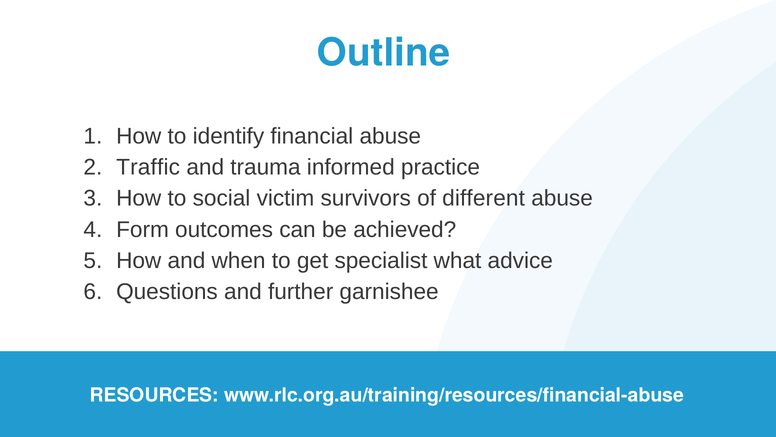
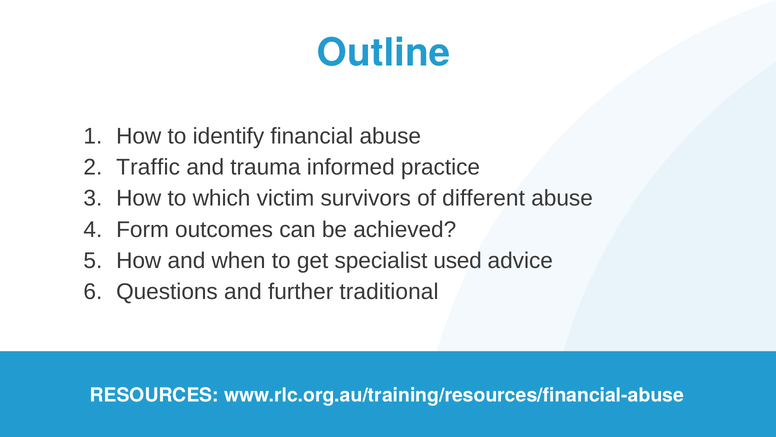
social: social -> which
what: what -> used
garnishee: garnishee -> traditional
